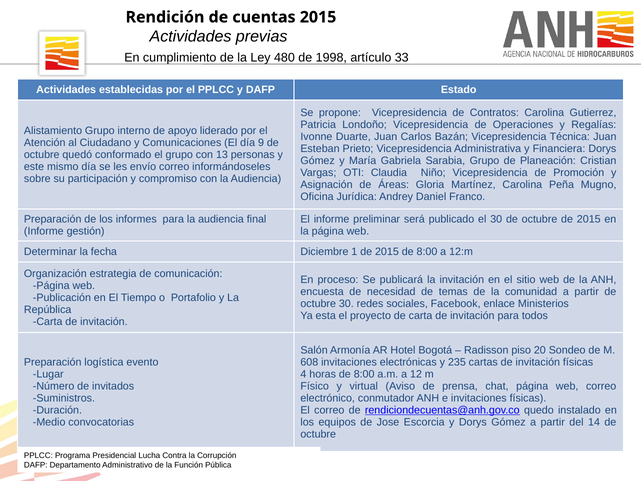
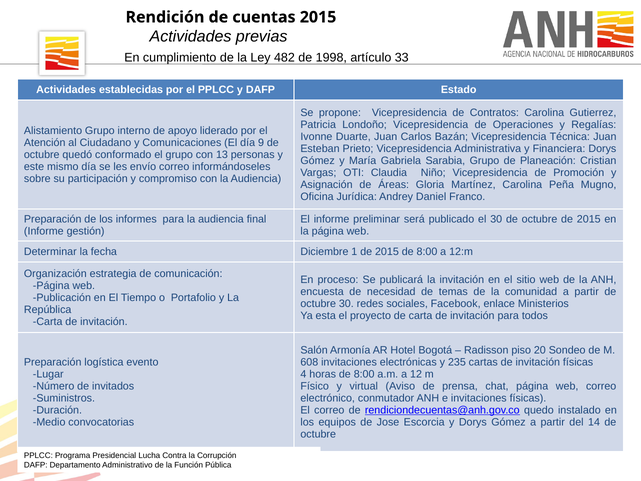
480: 480 -> 482
